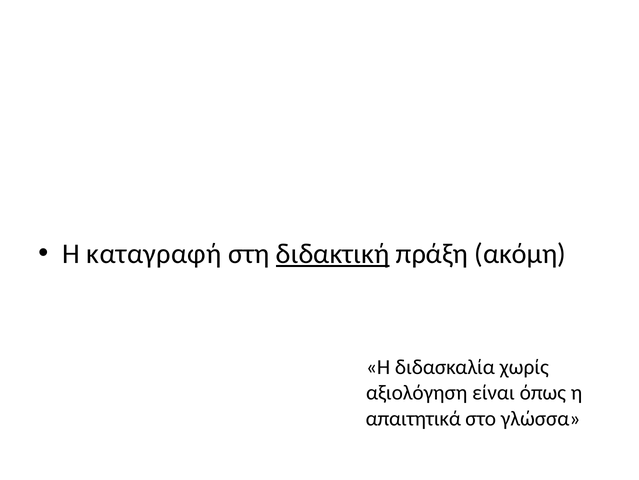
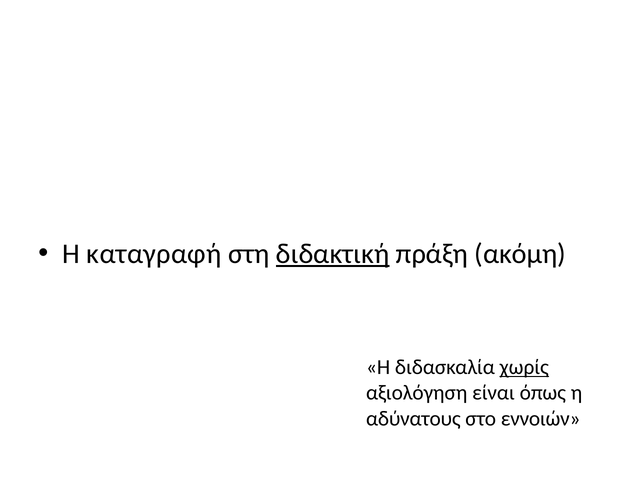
χωρίς underline: none -> present
απαιτητικά: απαιτητικά -> αδύνατους
γλώσσα: γλώσσα -> εννοιών
